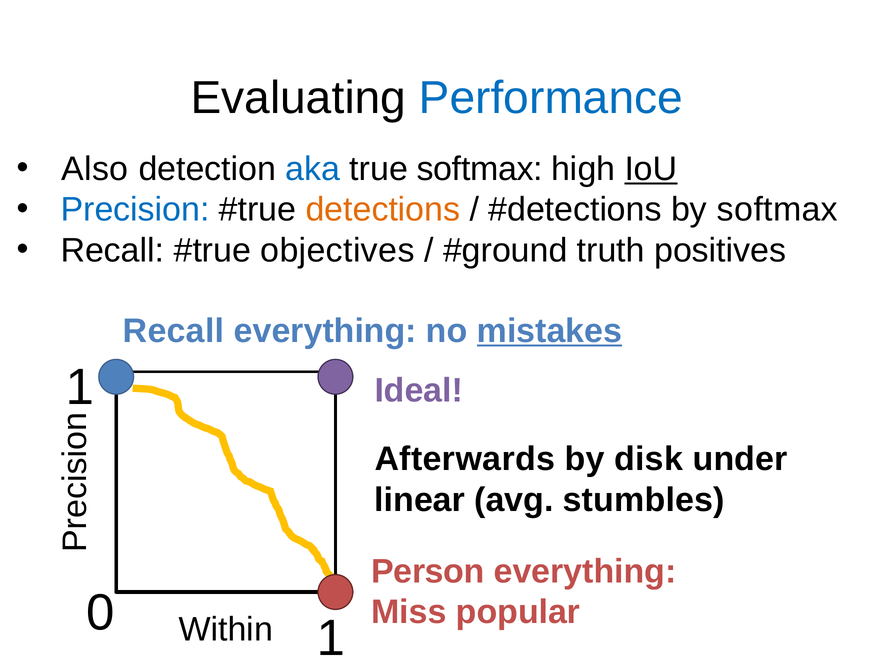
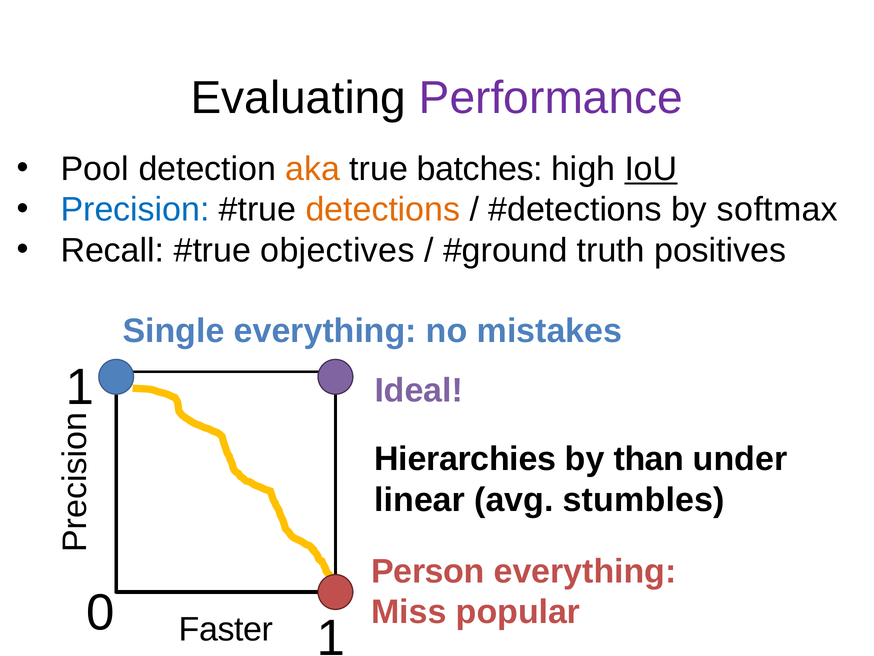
Performance colour: blue -> purple
Also: Also -> Pool
aka colour: blue -> orange
true softmax: softmax -> batches
Recall at (173, 331): Recall -> Single
mistakes underline: present -> none
Afterwards: Afterwards -> Hierarchies
disk: disk -> than
Within: Within -> Faster
